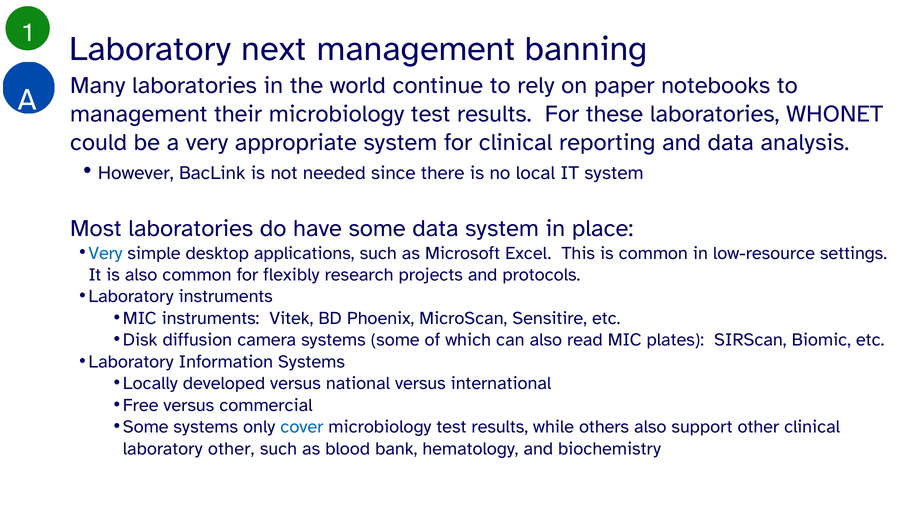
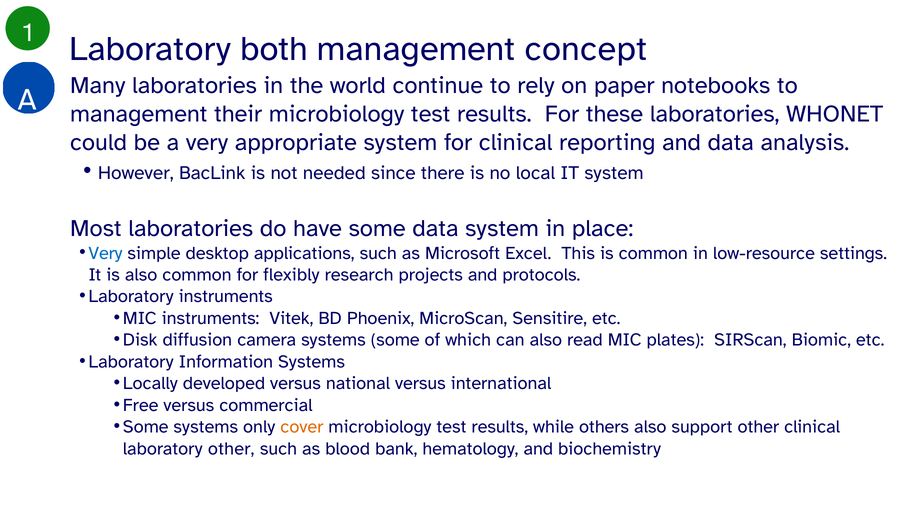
next: next -> both
banning: banning -> concept
cover colour: blue -> orange
